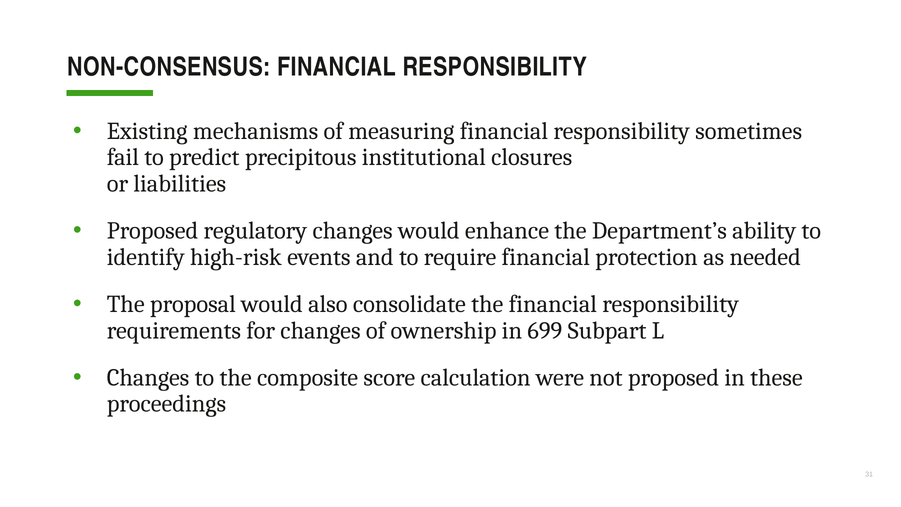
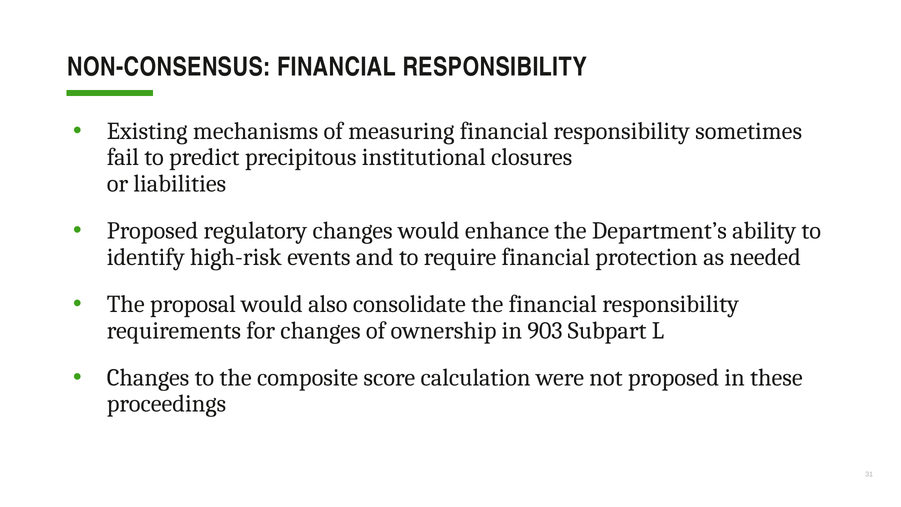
699: 699 -> 903
